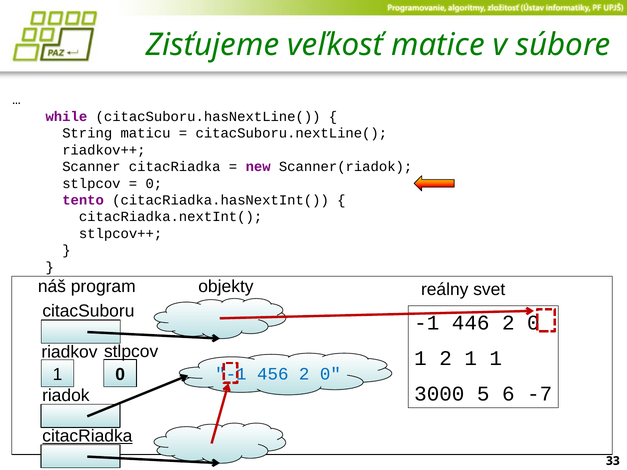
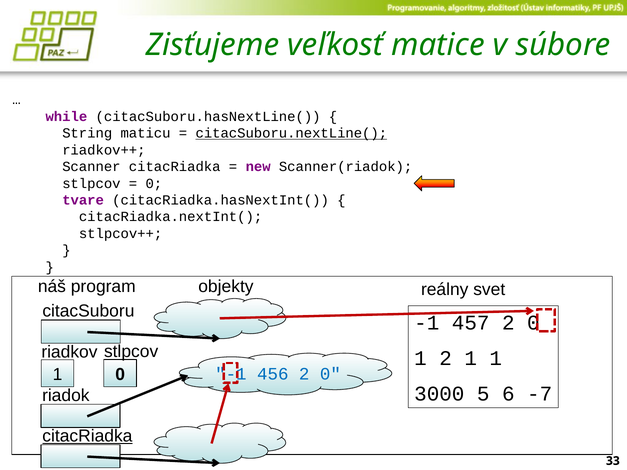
citacSuboru.nextLine( underline: none -> present
tento: tento -> tvare
446: 446 -> 457
